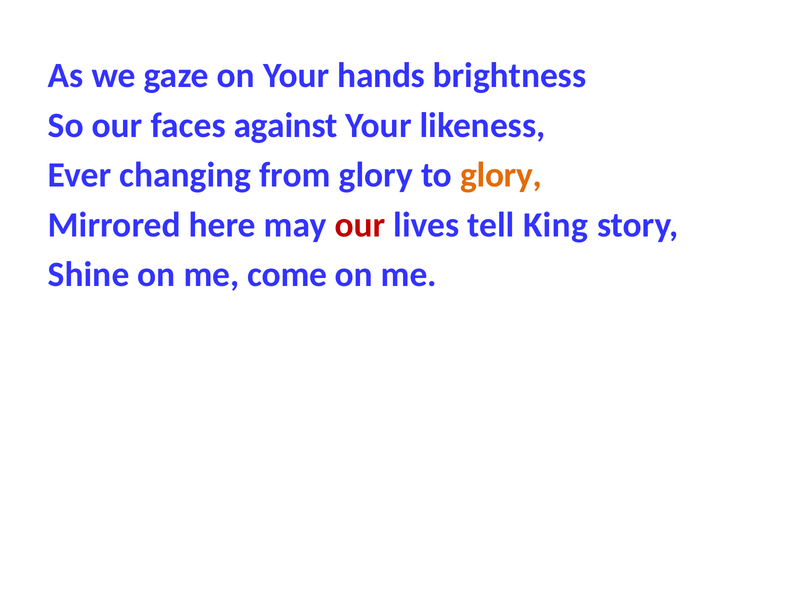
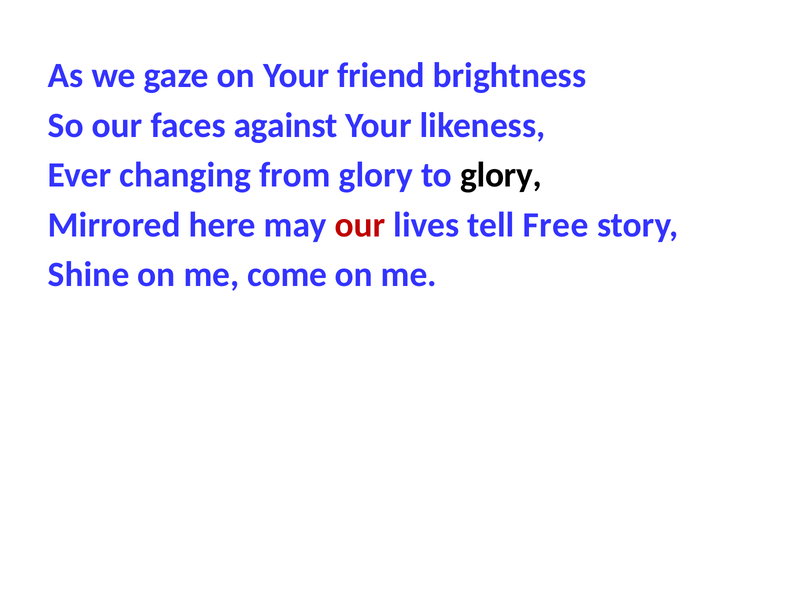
hands: hands -> friend
glory at (501, 175) colour: orange -> black
King: King -> Free
